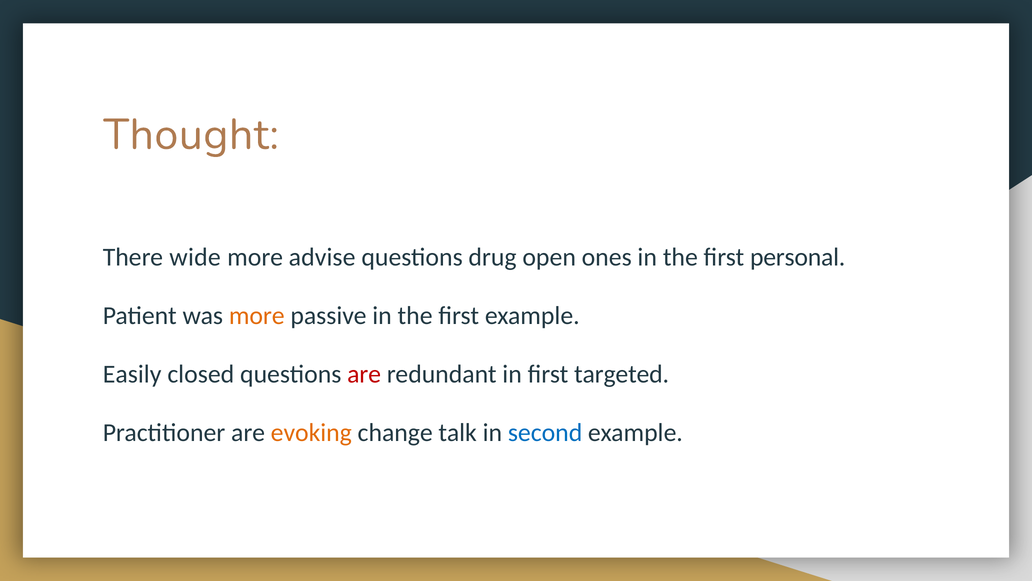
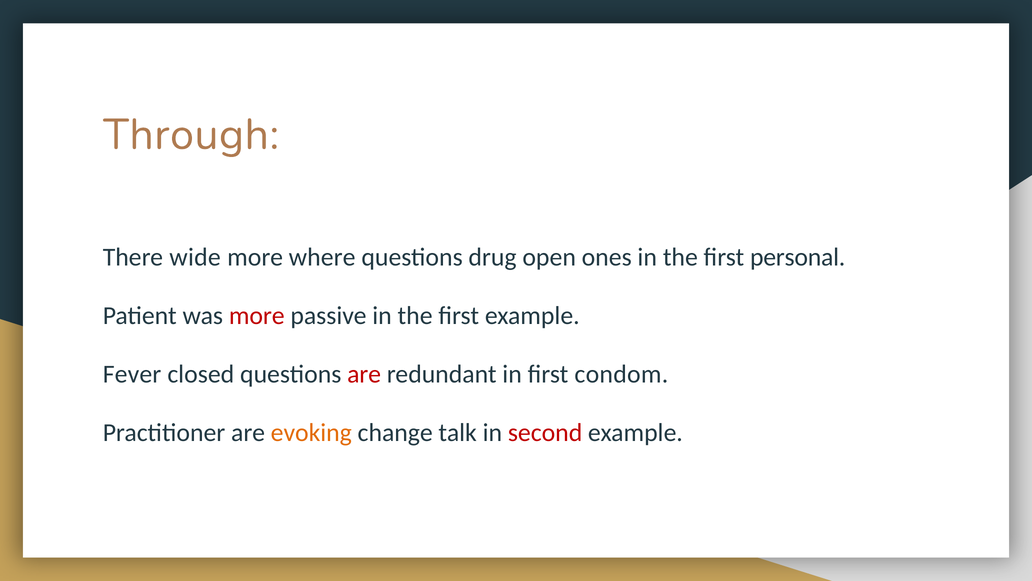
Thought: Thought -> Through
advise: advise -> where
more at (257, 315) colour: orange -> red
Easily: Easily -> Fever
targeted: targeted -> condom
second colour: blue -> red
